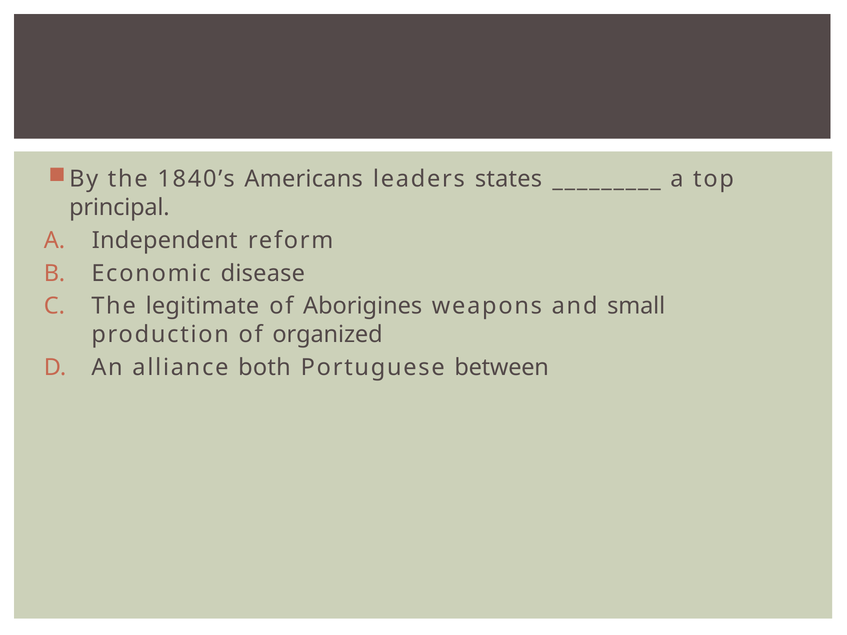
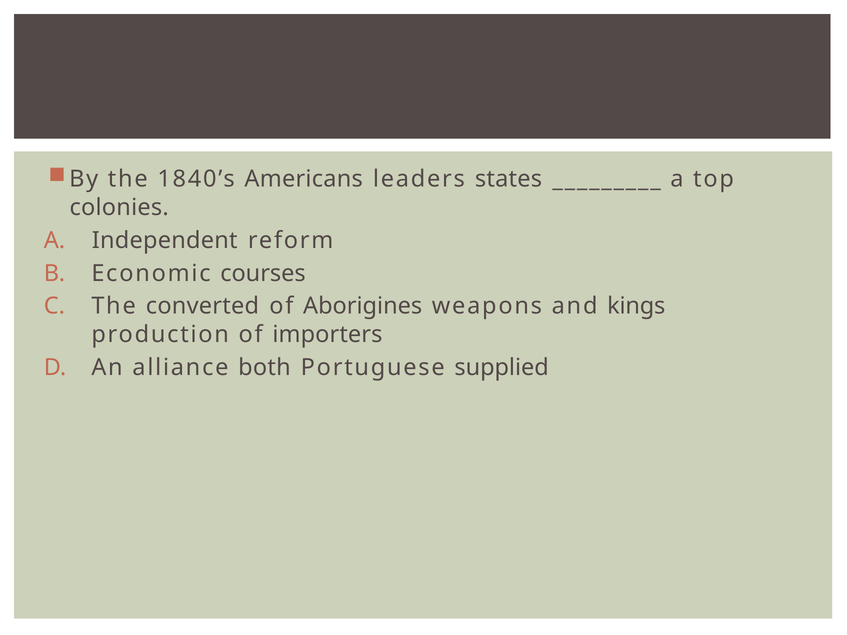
principal: principal -> colonies
disease: disease -> courses
legitimate: legitimate -> converted
small: small -> kings
organized: organized -> importers
between: between -> supplied
